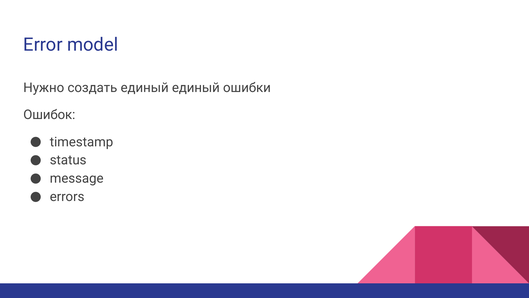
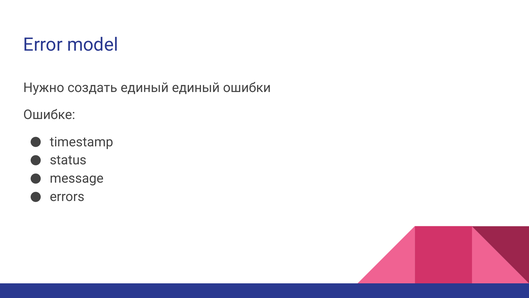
Ошибок: Ошибок -> Ошибке
